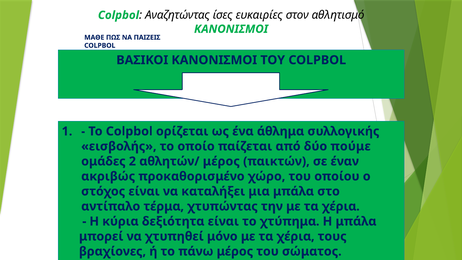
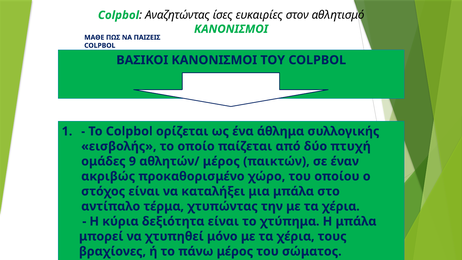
πούμε: πούμε -> πτυχή
2: 2 -> 9
